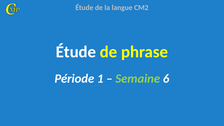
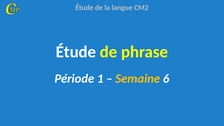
Semaine colour: light green -> yellow
